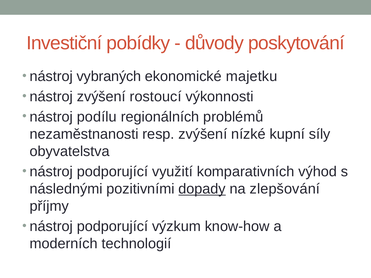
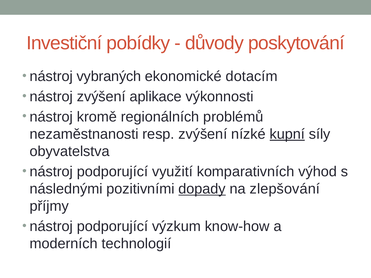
majetku: majetku -> dotacím
rostoucí: rostoucí -> aplikace
podílu: podílu -> kromě
kupní underline: none -> present
